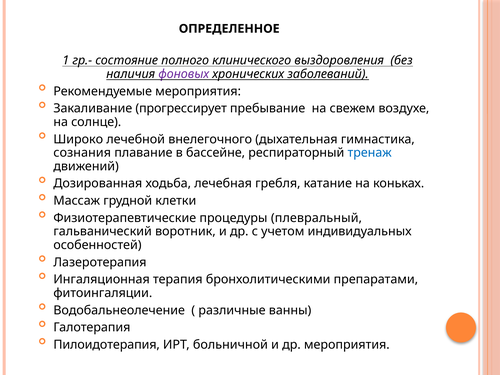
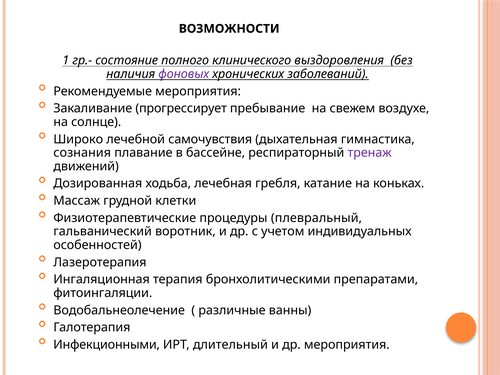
ОПРЕДЕЛЕННОЕ: ОПРЕДЕЛЕННОЕ -> ВОЗМОЖНОСТИ
внелегочного: внелегочного -> самочувствия
тренаж colour: blue -> purple
Пилоидотерапия: Пилоидотерапия -> Инфекционными
больничной: больничной -> длительный
